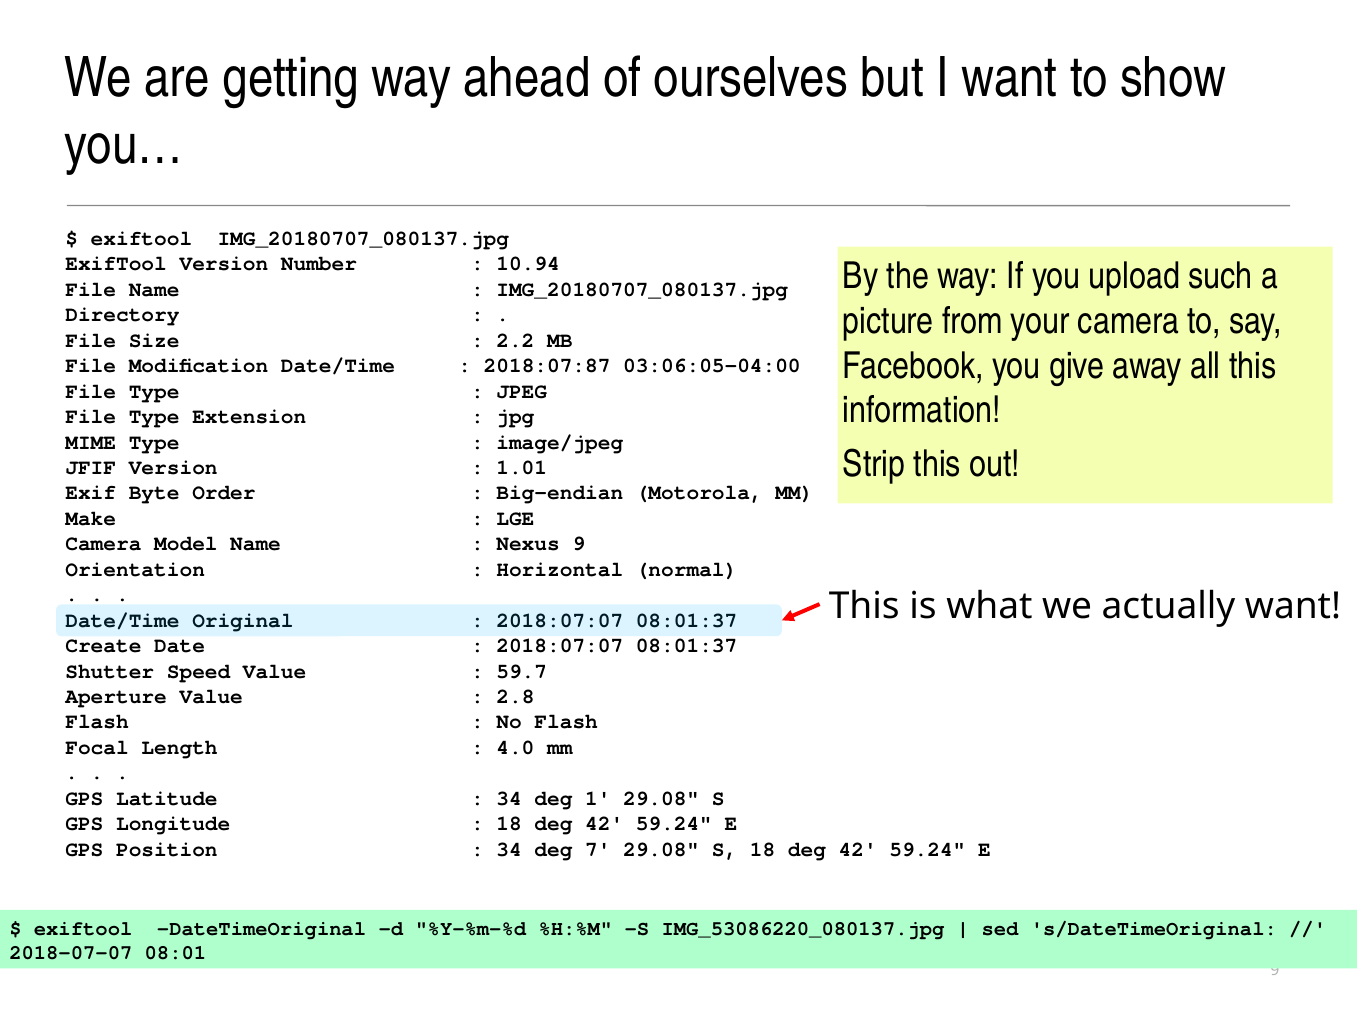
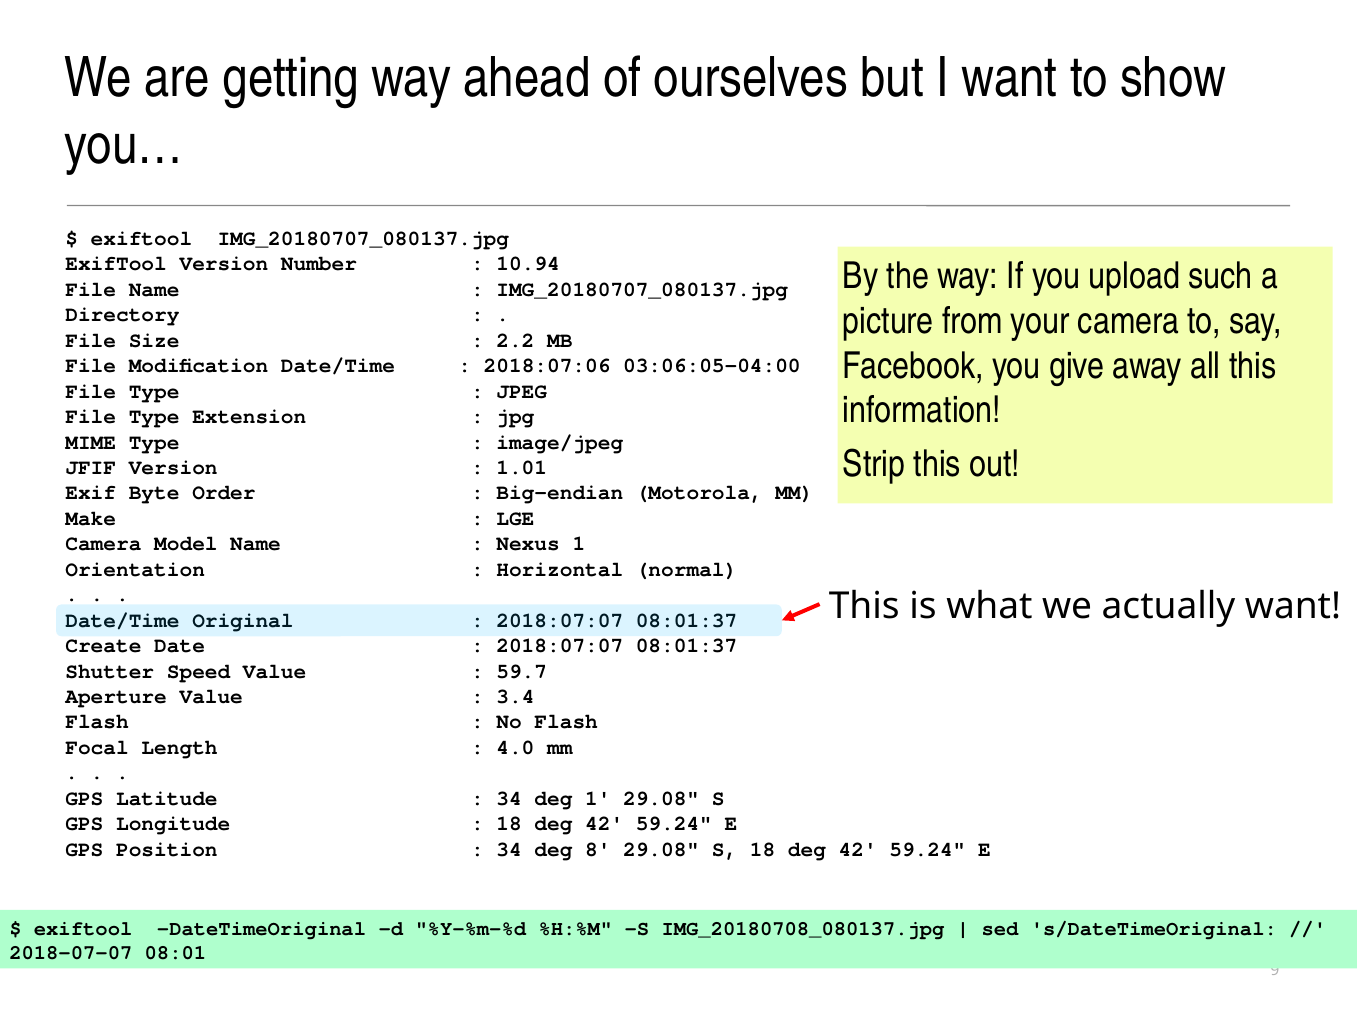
2018:07:87: 2018:07:87 -> 2018:07:06
Nexus 9: 9 -> 1
2.8: 2.8 -> 3.4
7: 7 -> 8
IMG_53086220_080137.jpg: IMG_53086220_080137.jpg -> IMG_20180708_080137.jpg
